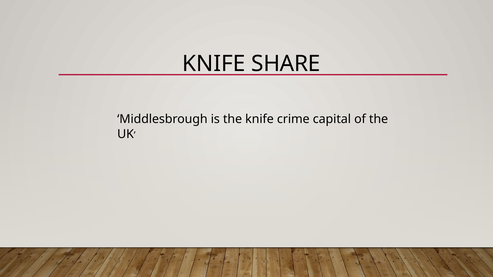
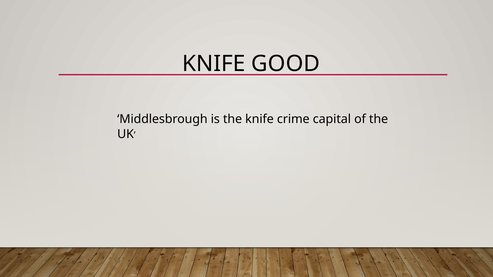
SHARE: SHARE -> GOOD
